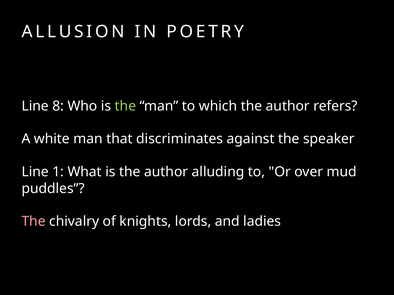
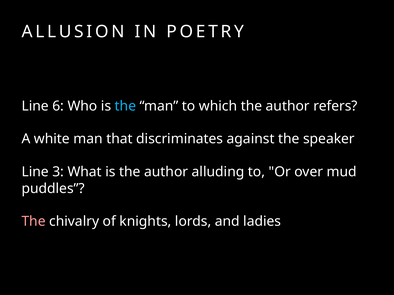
8: 8 -> 6
the at (125, 106) colour: light green -> light blue
1: 1 -> 3
